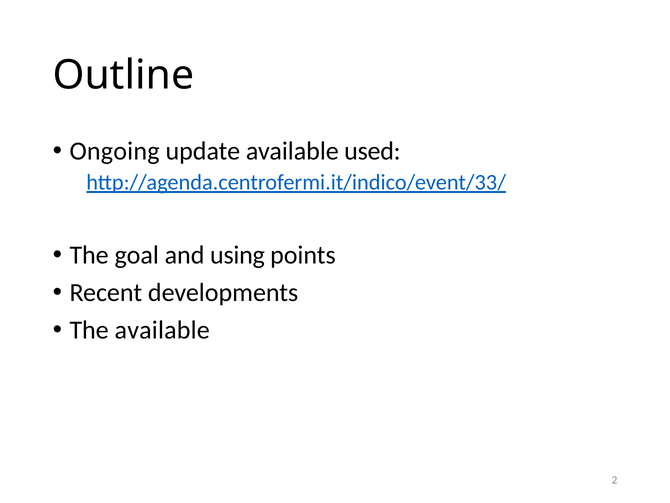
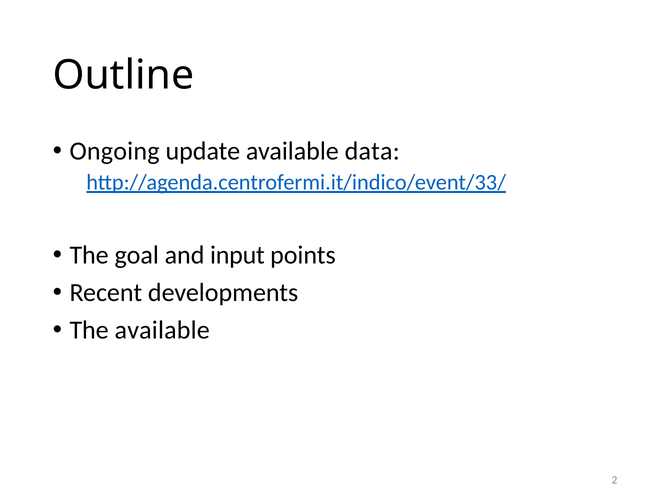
used: used -> data
using: using -> input
